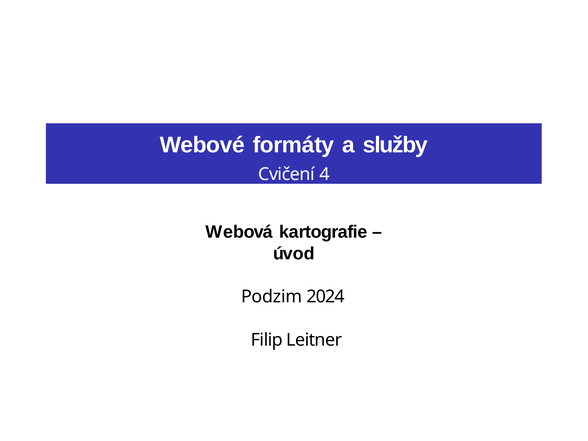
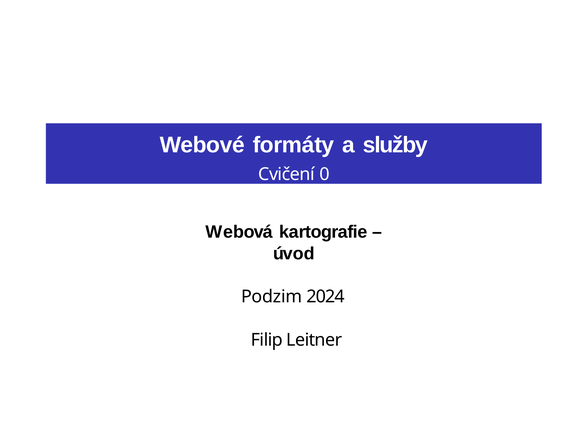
4: 4 -> 0
